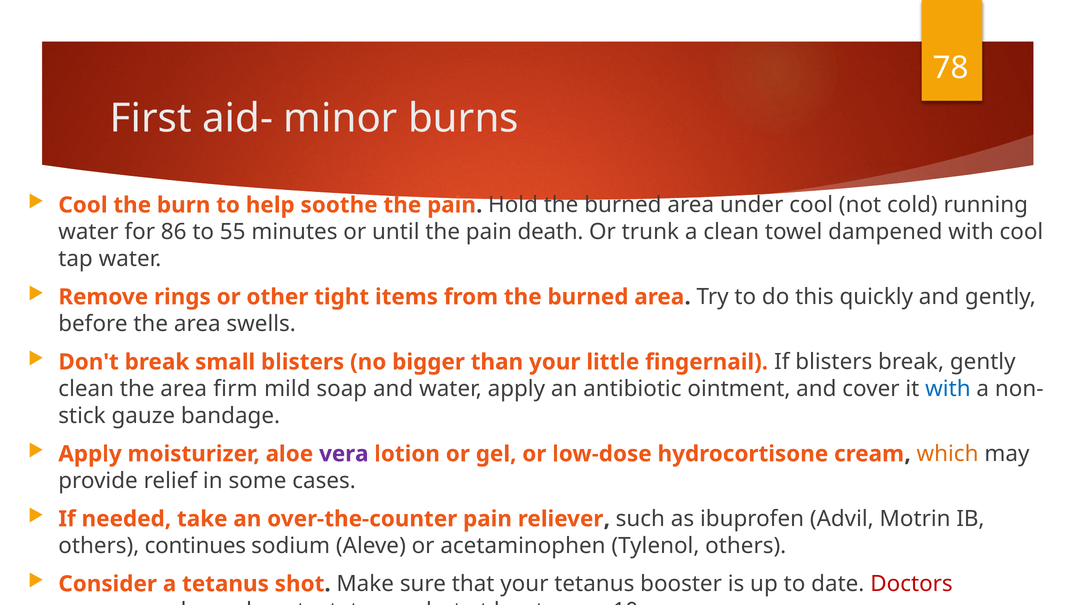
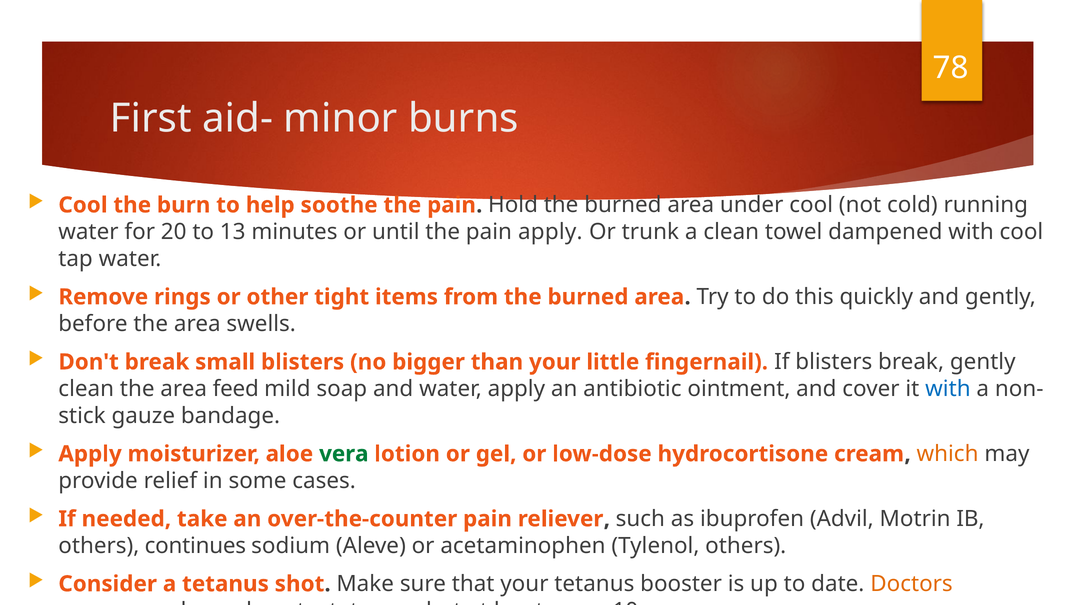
86: 86 -> 20
55: 55 -> 13
pain death: death -> apply
firm: firm -> feed
vera colour: purple -> green
Doctors colour: red -> orange
